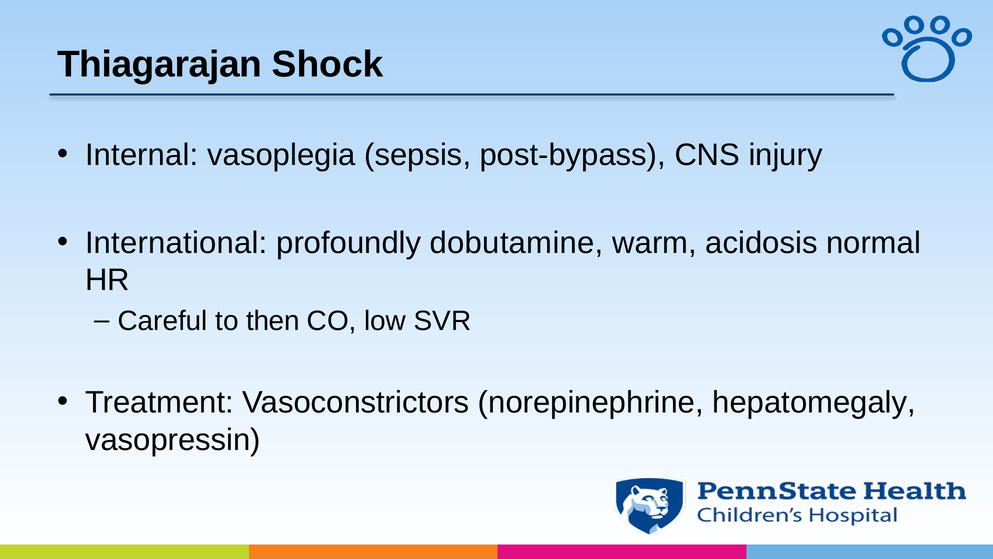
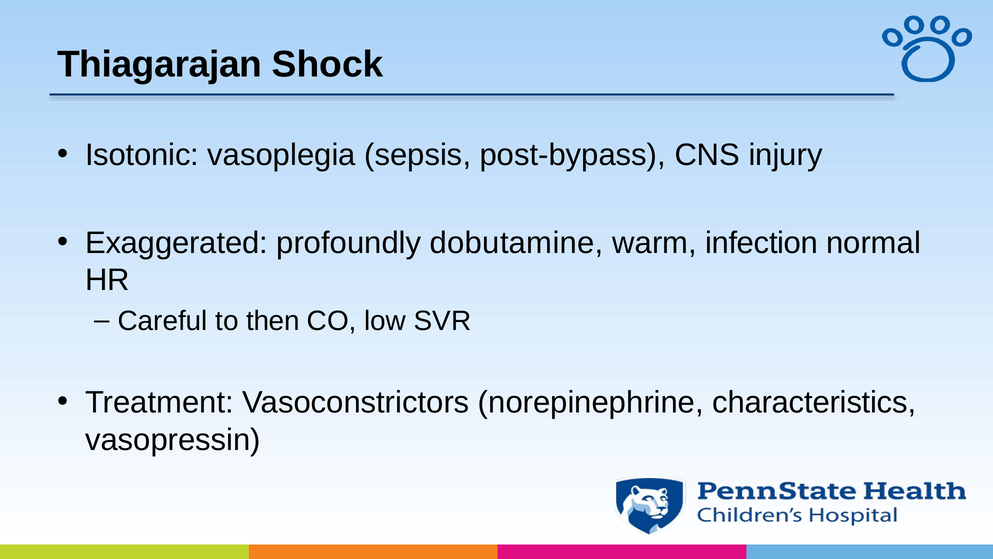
Internal: Internal -> Isotonic
International: International -> Exaggerated
acidosis: acidosis -> infection
hepatomegaly: hepatomegaly -> characteristics
